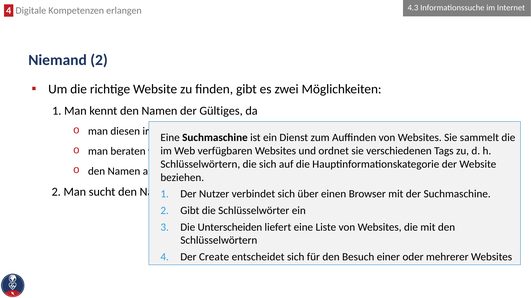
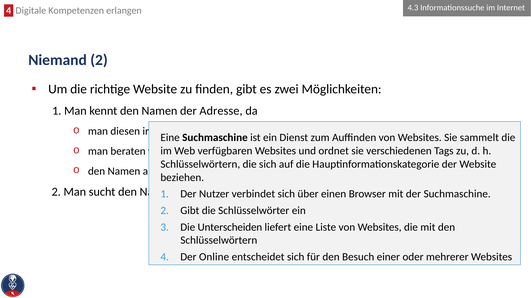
Gültiges: Gültiges -> Adresse
Create: Create -> Online
